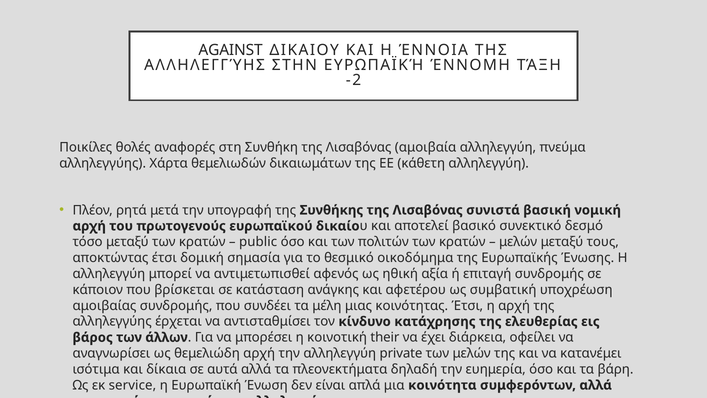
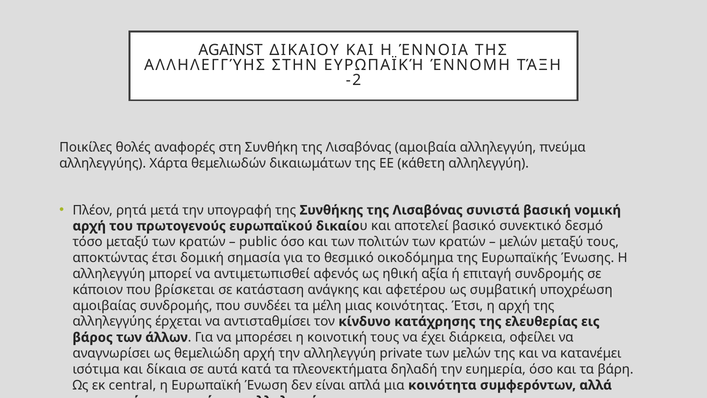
κοινοτική their: their -> τους
αυτά αλλά: αλλά -> κατά
service: service -> central
